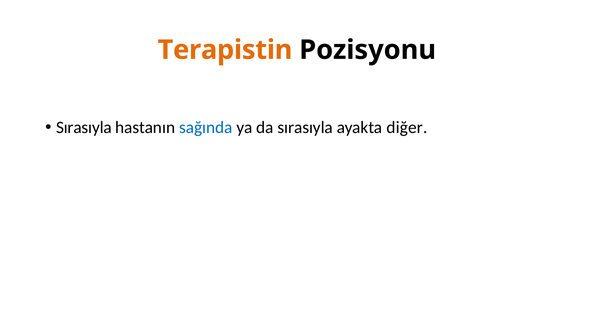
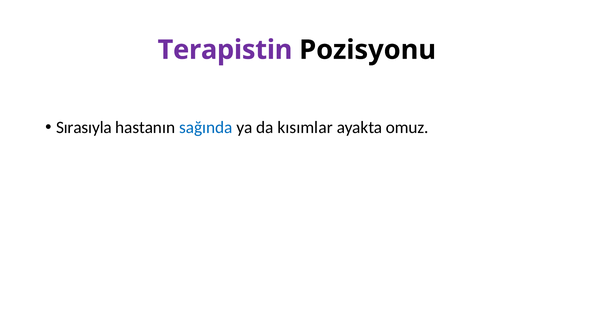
Terapistin colour: orange -> purple
da sırasıyla: sırasıyla -> kısımlar
diğer: diğer -> omuz
